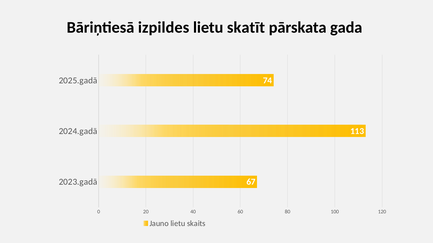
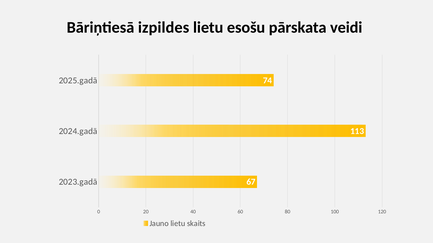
skatīt: skatīt -> esošu
gada: gada -> veidi
